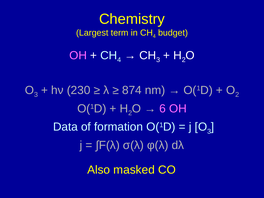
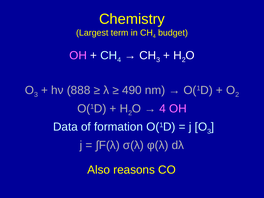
230: 230 -> 888
874: 874 -> 490
6 at (163, 109): 6 -> 4
masked: masked -> reasons
